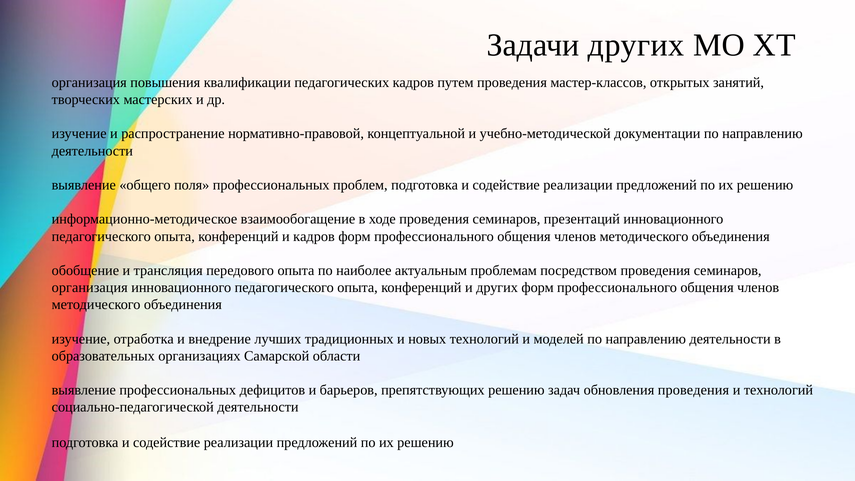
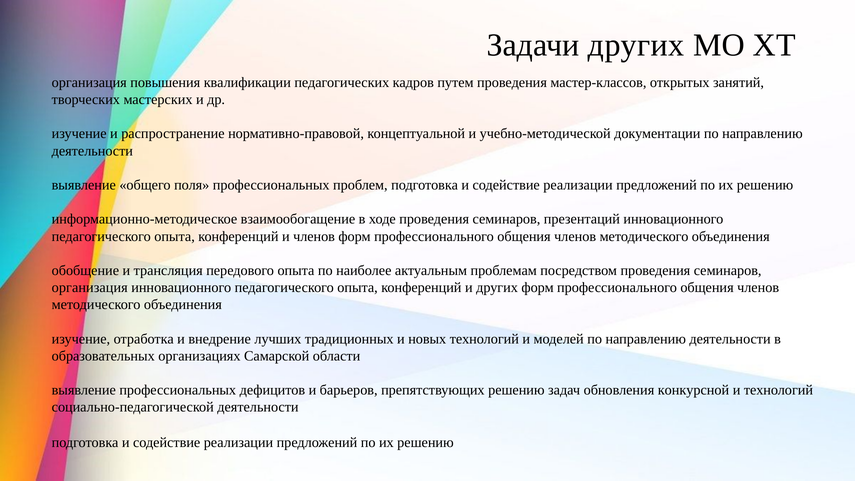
и кадров: кадров -> членов
обновления проведения: проведения -> конкурсной
